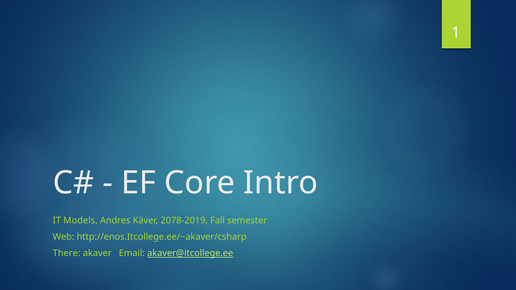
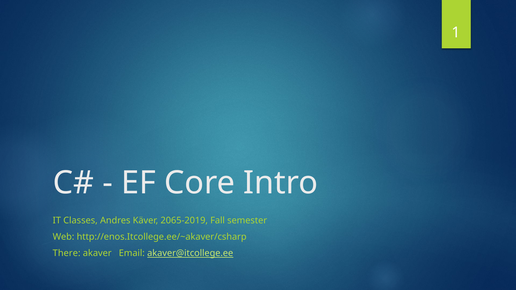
Models: Models -> Classes
2078-2019: 2078-2019 -> 2065-2019
